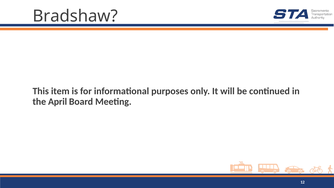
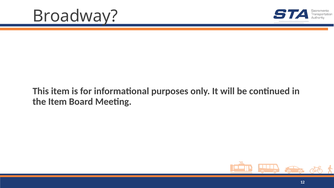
Bradshaw: Bradshaw -> Broadway
the April: April -> Item
